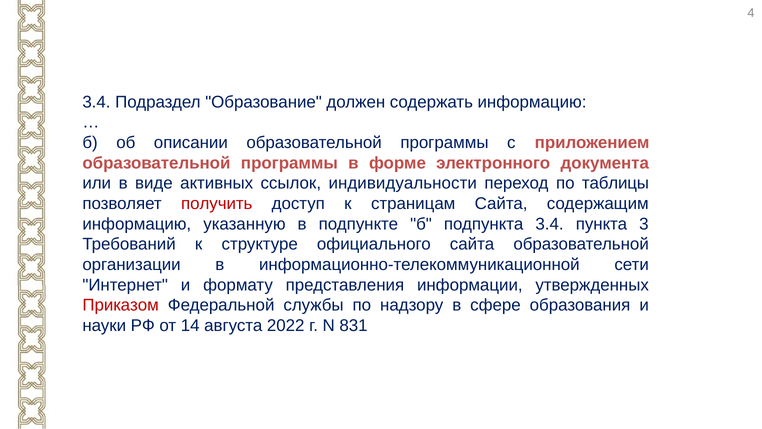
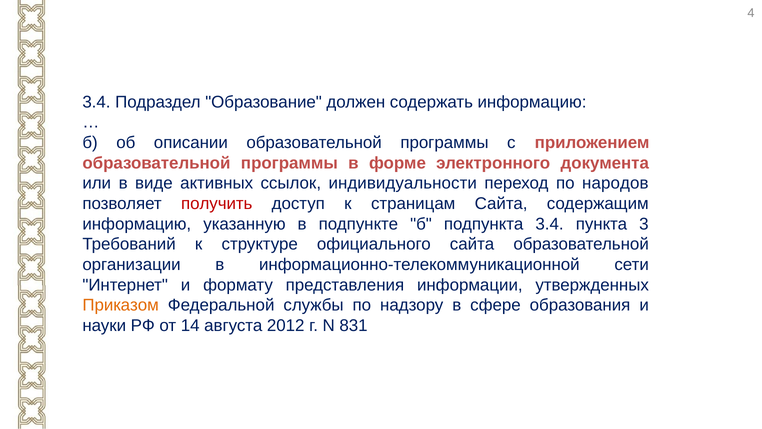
таблицы: таблицы -> народов
Приказом colour: red -> orange
2022: 2022 -> 2012
